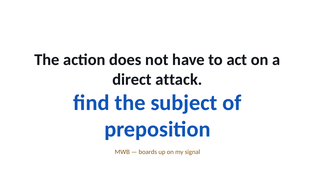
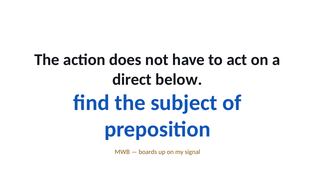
attack: attack -> below
